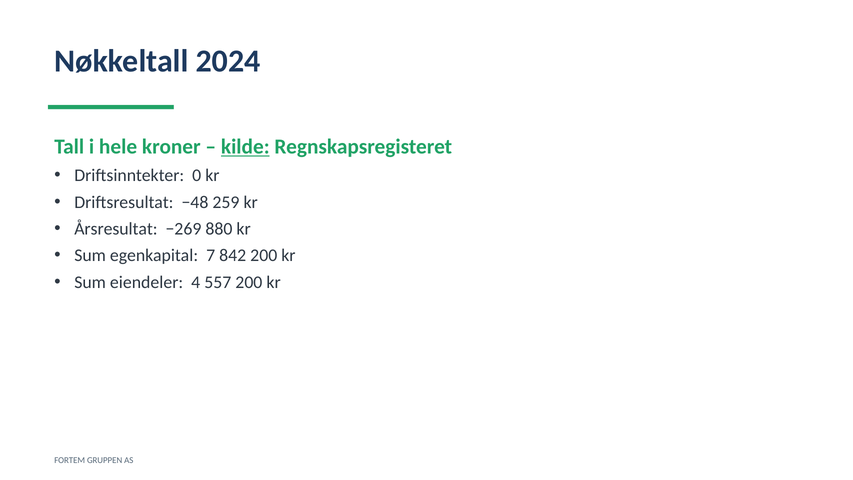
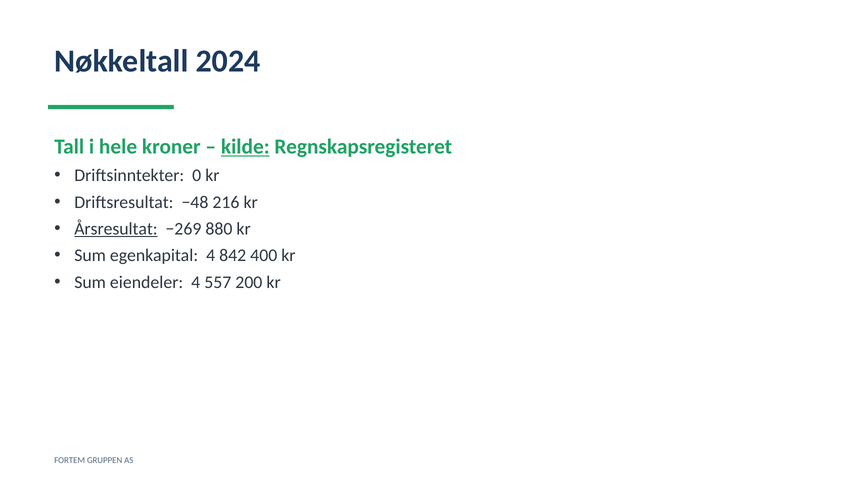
259: 259 -> 216
Årsresultat underline: none -> present
egenkapital 7: 7 -> 4
842 200: 200 -> 400
